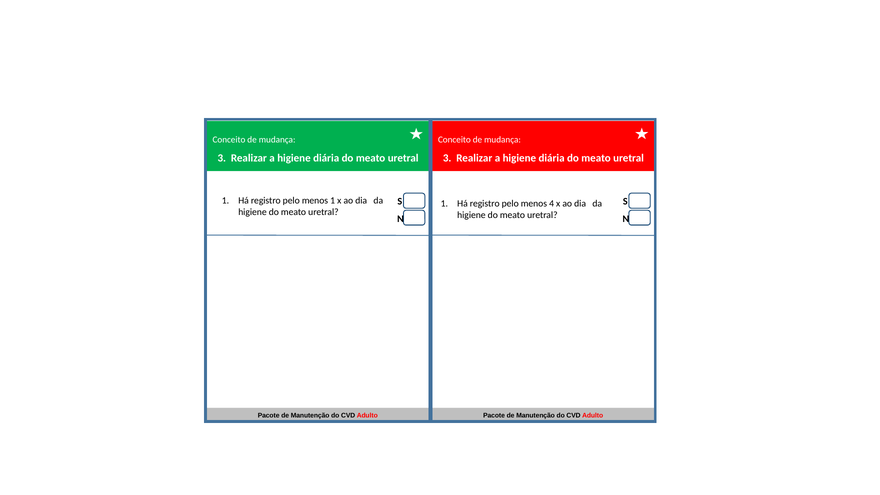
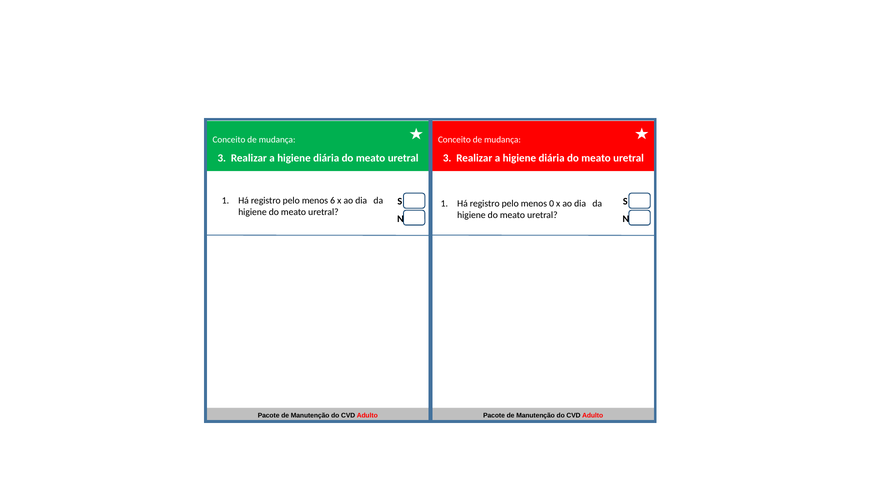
menos 1: 1 -> 6
4: 4 -> 0
